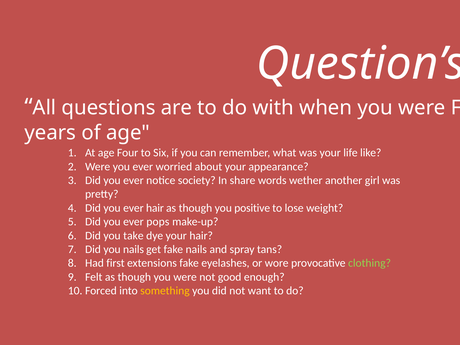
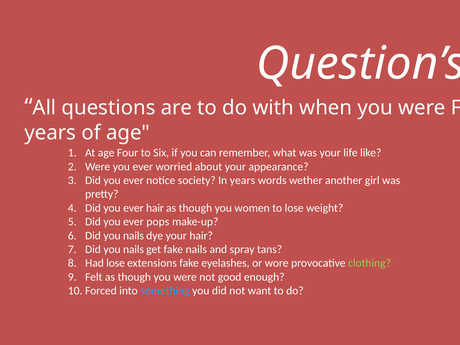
In share: share -> years
positive: positive -> women
take at (133, 236): take -> nails
Had first: first -> lose
something colour: yellow -> light blue
